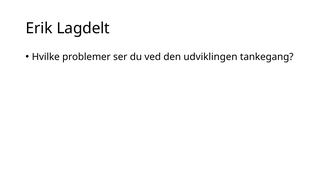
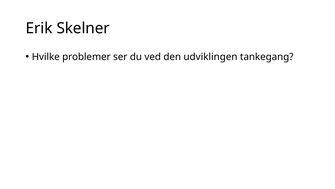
Lagdelt: Lagdelt -> Skelner
